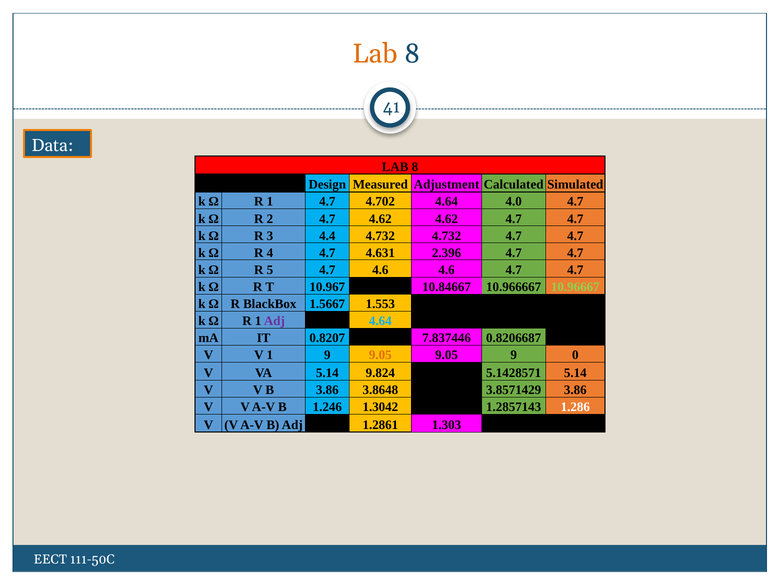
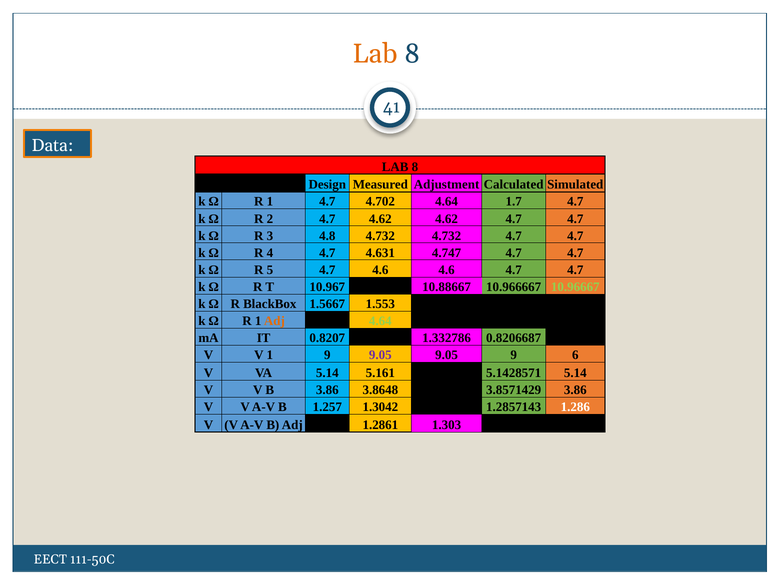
4.0: 4.0 -> 1.7
4.4: 4.4 -> 4.8
2.396: 2.396 -> 4.747
10.84667: 10.84667 -> 10.88667
Adj at (274, 321) colour: purple -> orange
4.64 at (380, 321) colour: light blue -> light green
7.837446: 7.837446 -> 1.332786
9.05 at (380, 355) colour: orange -> purple
0: 0 -> 6
9.824: 9.824 -> 5.161
1.246: 1.246 -> 1.257
